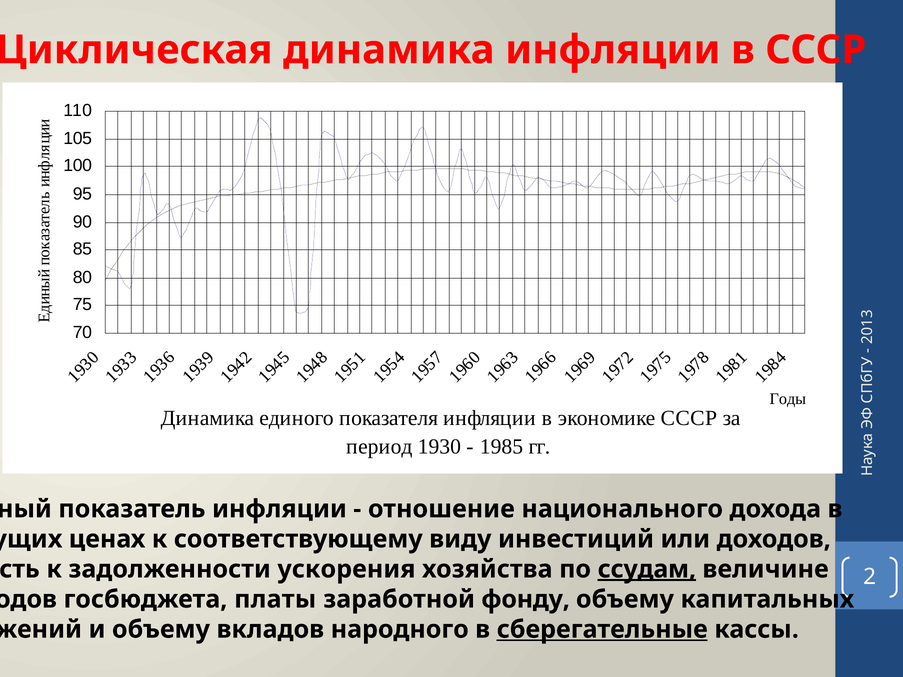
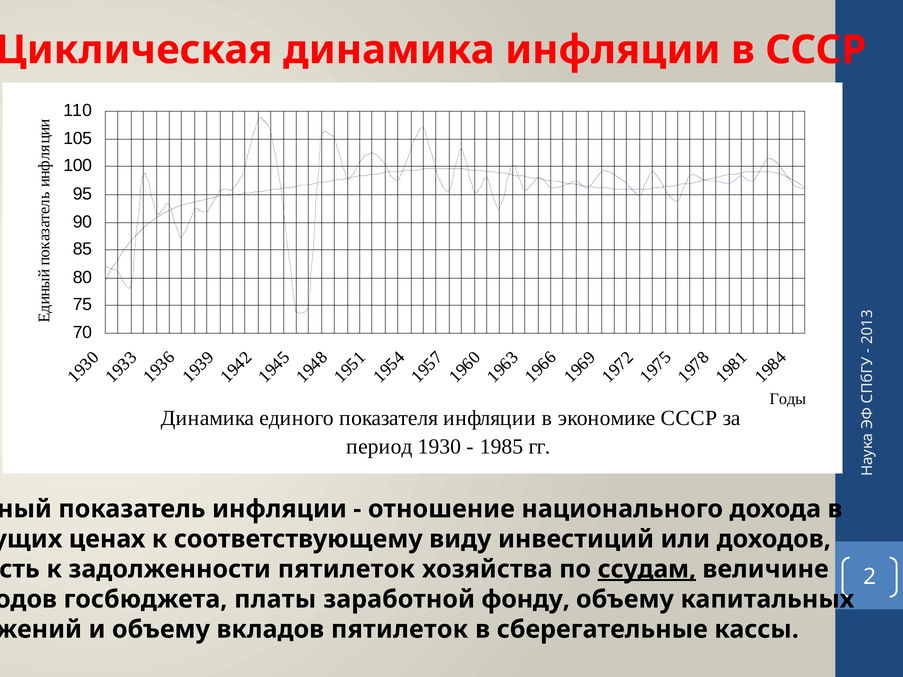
задолженности ускорения: ускорения -> пятилеток
вкладов народного: народного -> пятилеток
сберегательные underline: present -> none
